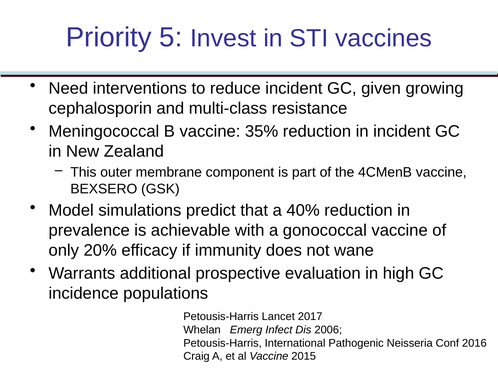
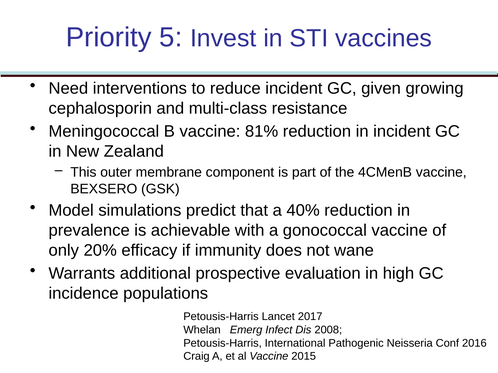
35%: 35% -> 81%
2006: 2006 -> 2008
